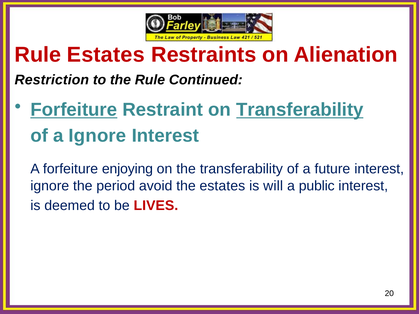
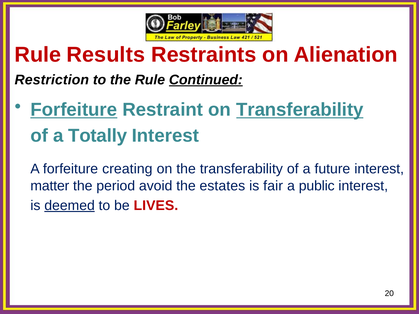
Rule Estates: Estates -> Results
Continued underline: none -> present
a Ignore: Ignore -> Totally
enjoying: enjoying -> creating
ignore at (50, 186): ignore -> matter
will: will -> fair
deemed underline: none -> present
